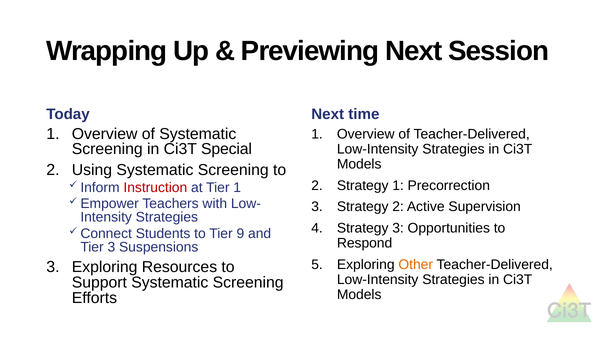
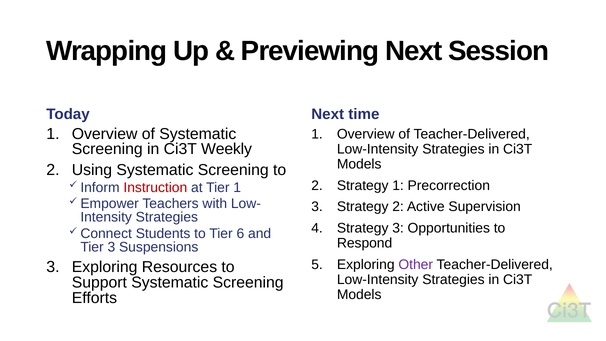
Special: Special -> Weekly
9: 9 -> 6
Other colour: orange -> purple
